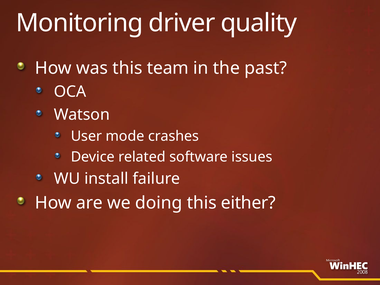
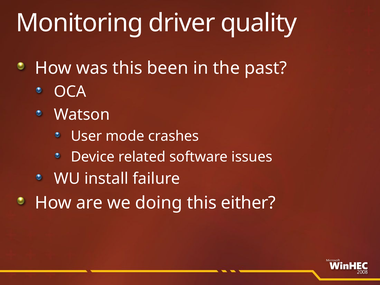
team: team -> been
